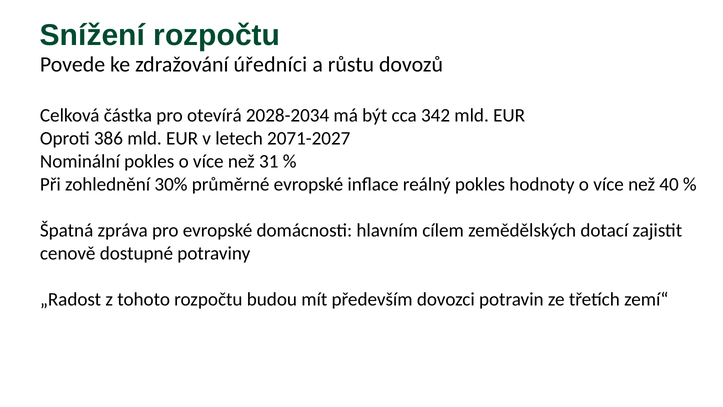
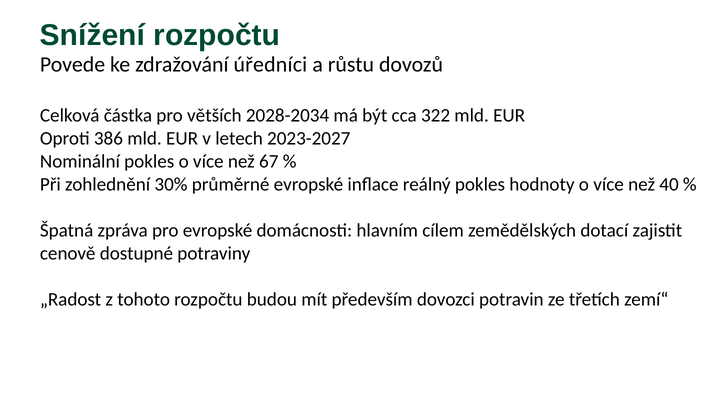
otevírá: otevírá -> větších
342: 342 -> 322
2071-2027: 2071-2027 -> 2023-2027
31: 31 -> 67
